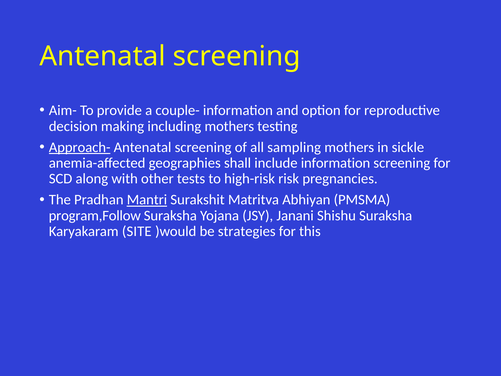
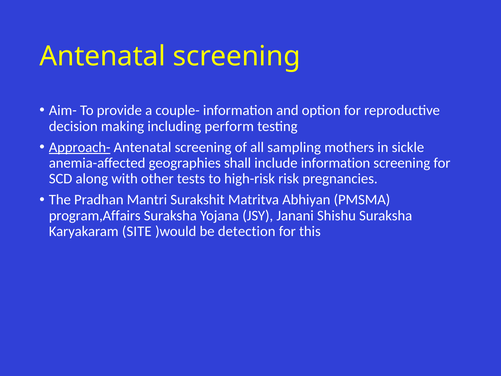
including mothers: mothers -> perform
Mantri underline: present -> none
program,Follow: program,Follow -> program,Affairs
strategies: strategies -> detection
